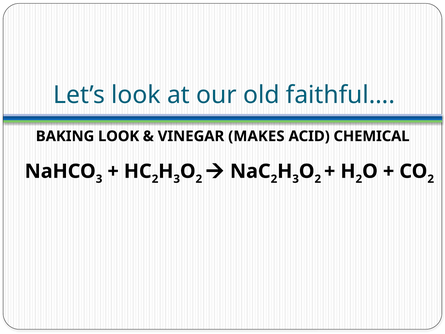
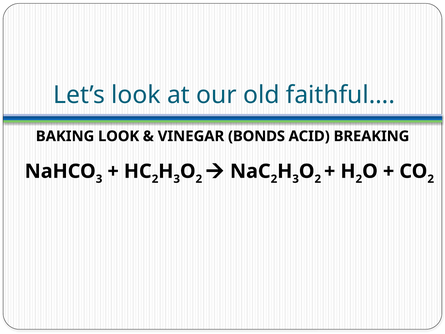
MAKES: MAKES -> BONDS
CHEMICAL: CHEMICAL -> BREAKING
